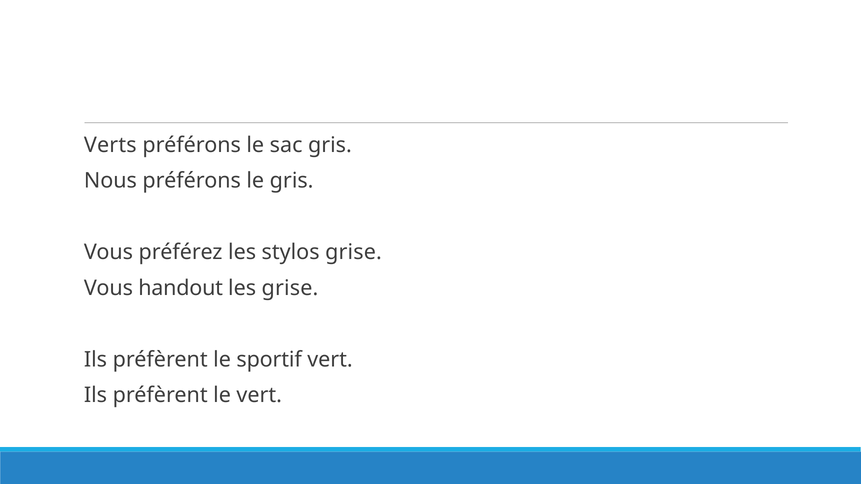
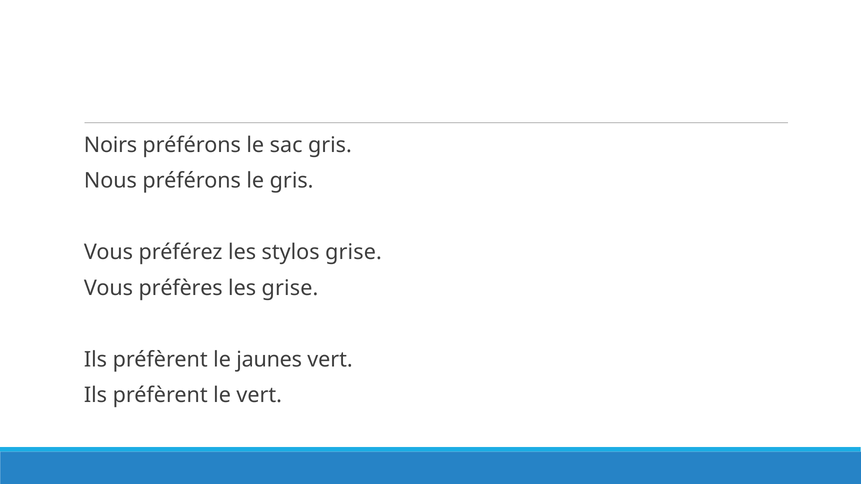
Verts: Verts -> Noirs
handout: handout -> préfères
sportif: sportif -> jaunes
